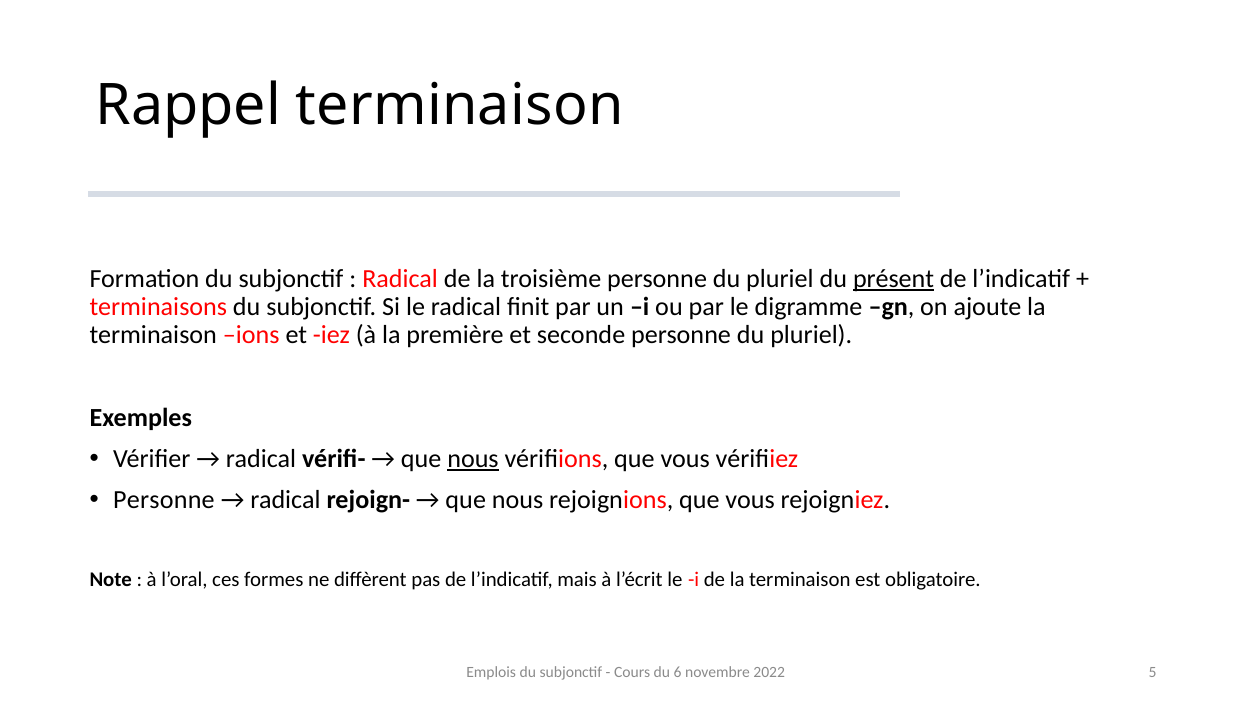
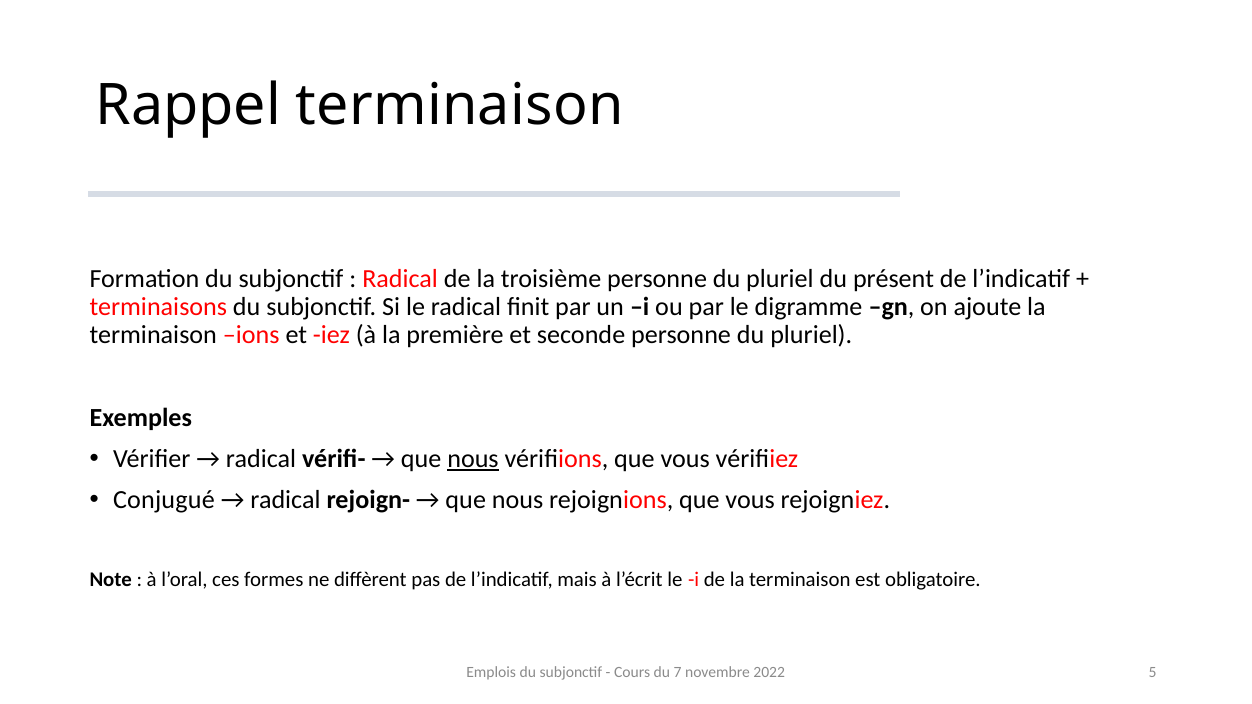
présent underline: present -> none
Personne at (164, 500): Personne -> Conjugué
6: 6 -> 7
